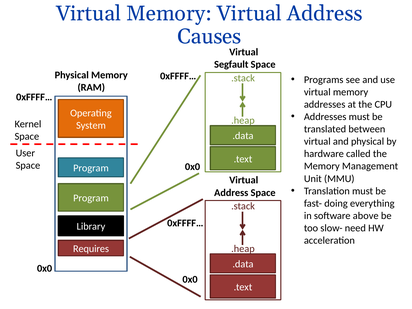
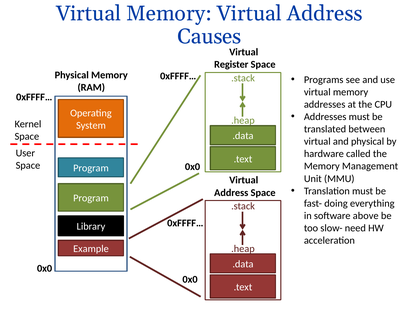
Segfault: Segfault -> Register
Requires: Requires -> Example
